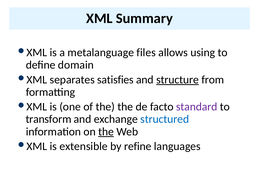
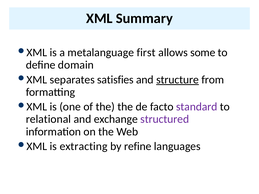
files: files -> first
using: using -> some
transform: transform -> relational
structured colour: blue -> purple
the at (106, 132) underline: present -> none
extensible: extensible -> extracting
